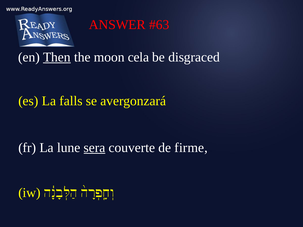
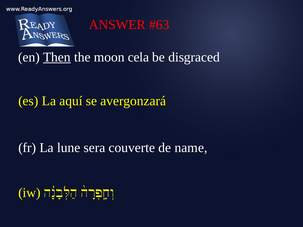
falls: falls -> aquí
sera underline: present -> none
firme: firme -> name
